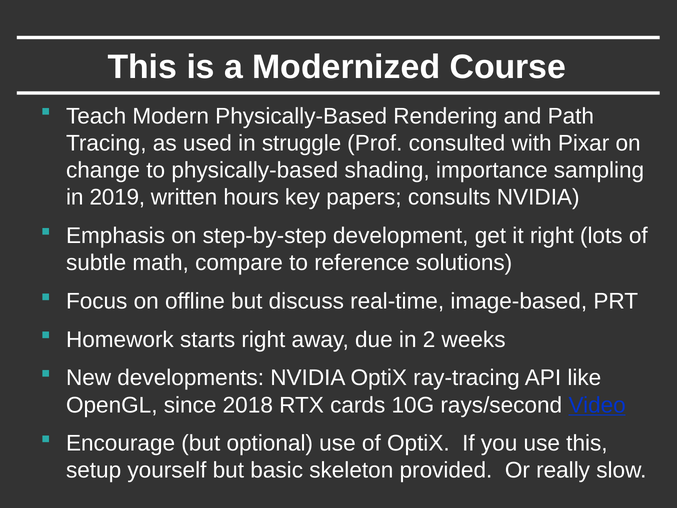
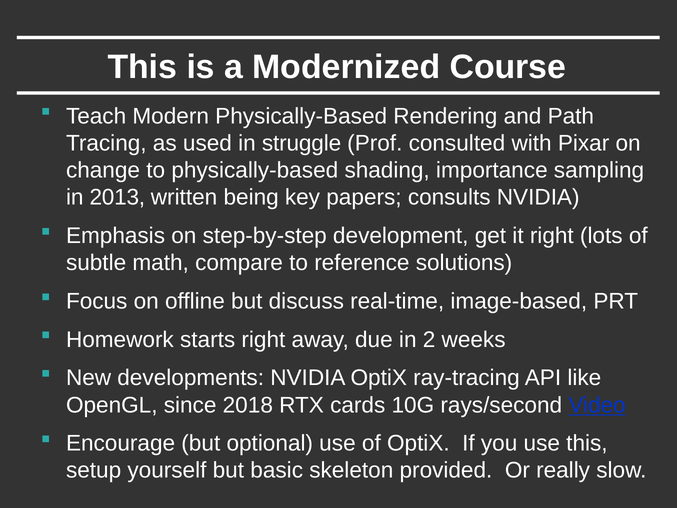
2019: 2019 -> 2013
hours: hours -> being
